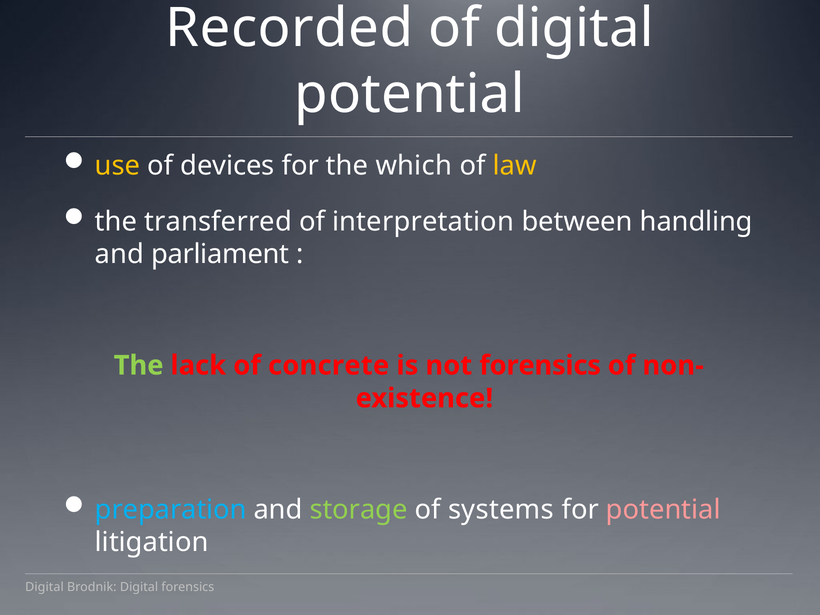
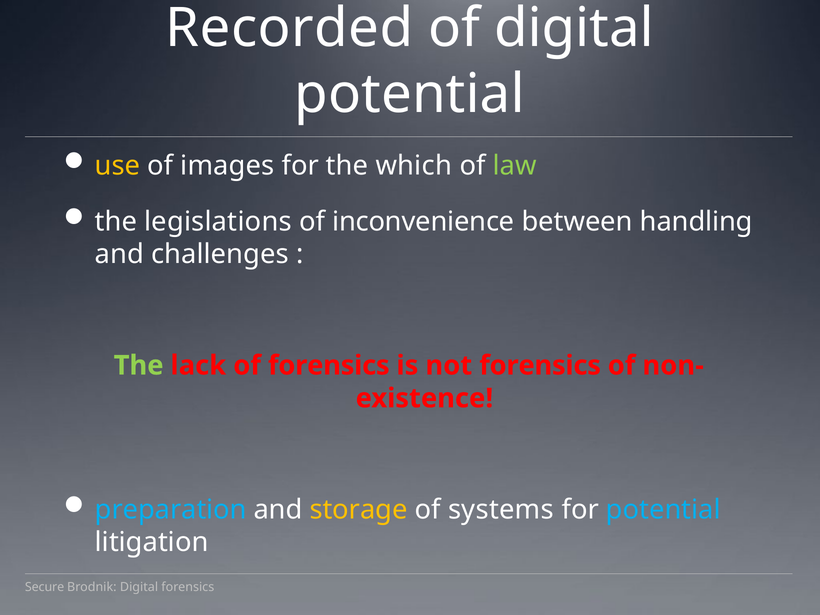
devices: devices -> images
law colour: yellow -> light green
transferred: transferred -> legislations
interpretation: interpretation -> inconvenience
parliament: parliament -> challenges
of concrete: concrete -> forensics
storage colour: light green -> yellow
potential at (663, 509) colour: pink -> light blue
Digital at (44, 587): Digital -> Secure
